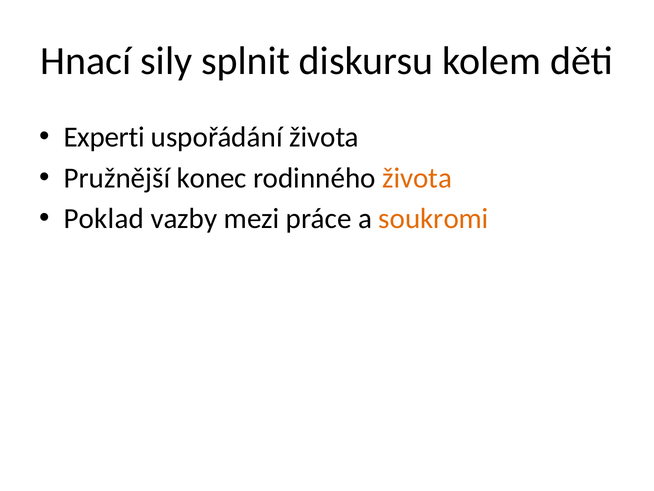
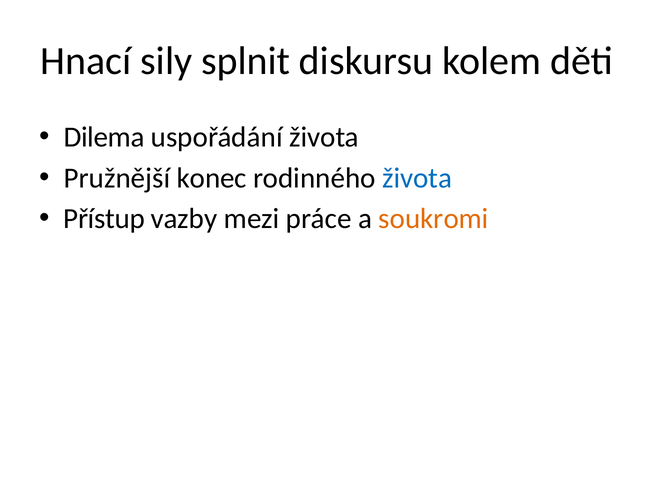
Experti: Experti -> Dilema
života at (417, 178) colour: orange -> blue
Poklad: Poklad -> Přístup
